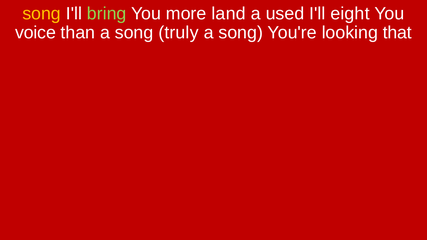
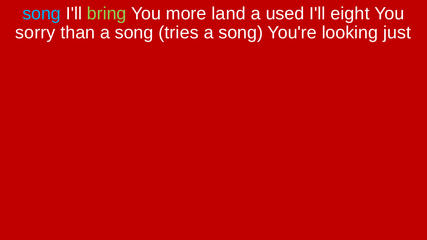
song at (42, 14) colour: yellow -> light blue
voice: voice -> sorry
truly: truly -> tries
that: that -> just
